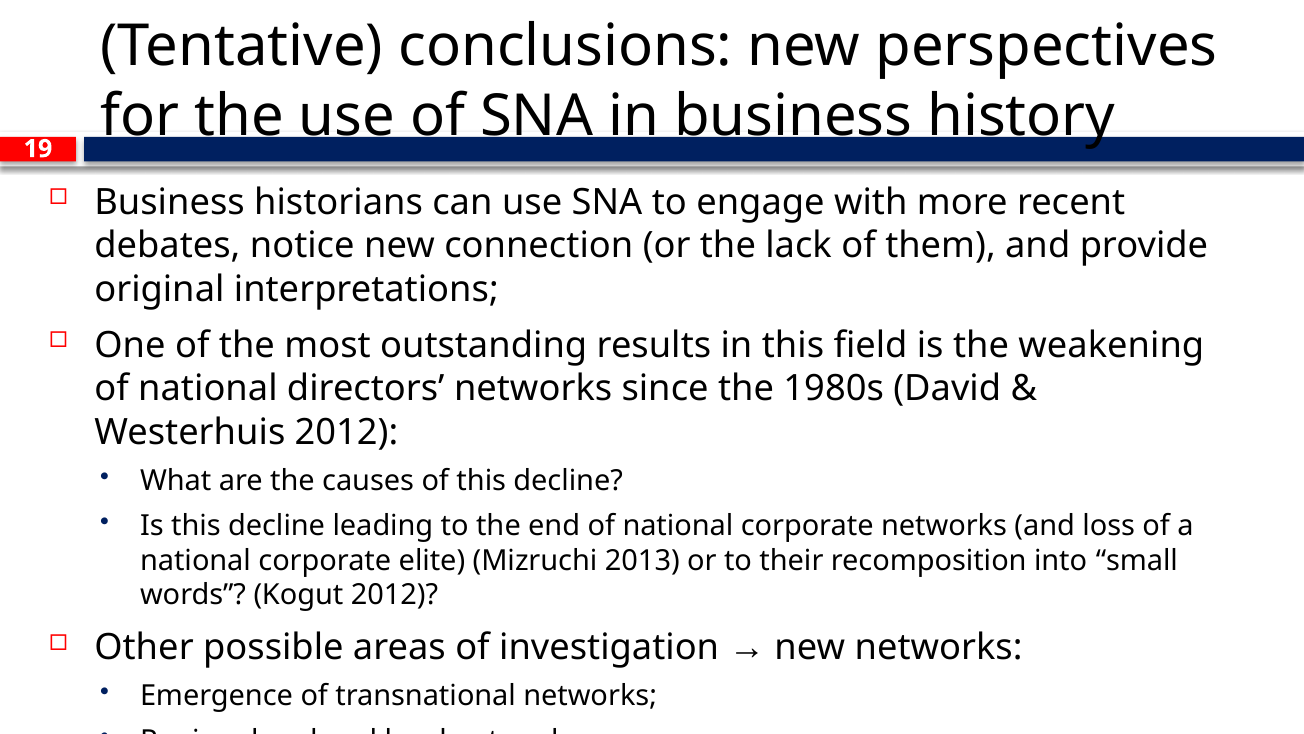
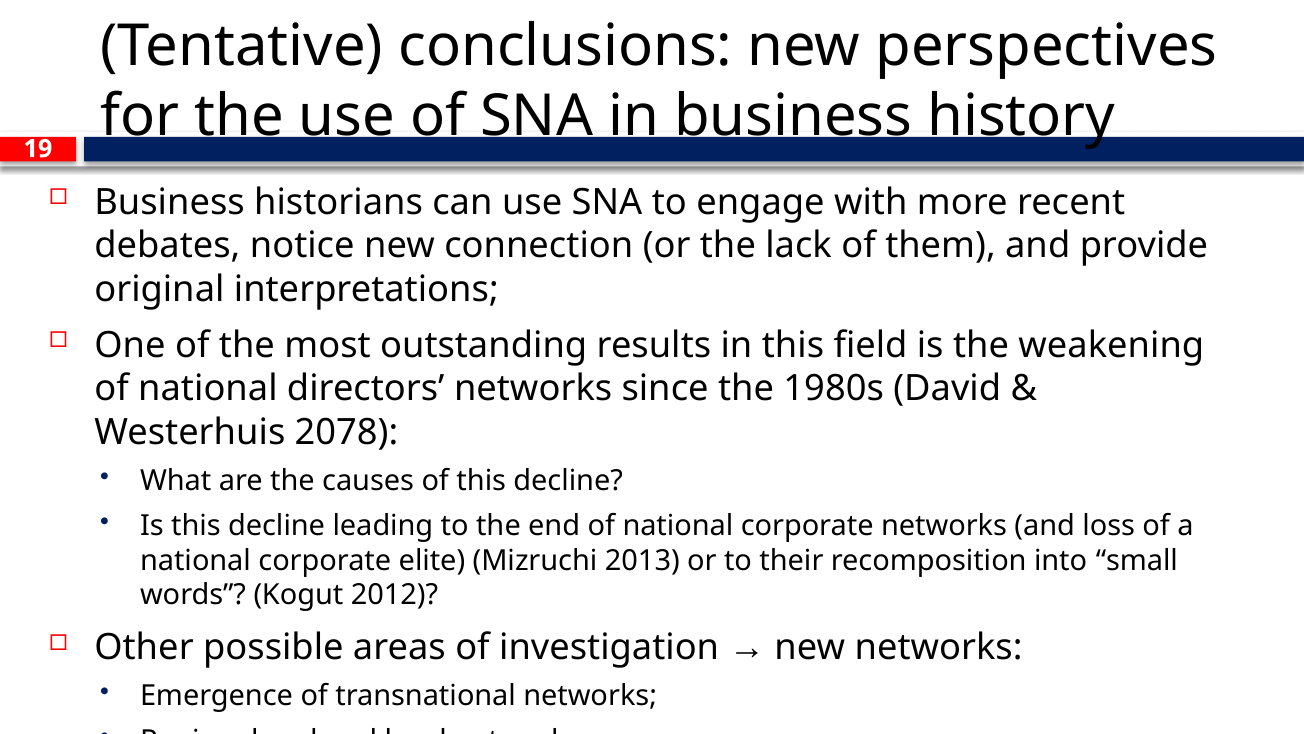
Westerhuis 2012: 2012 -> 2078
